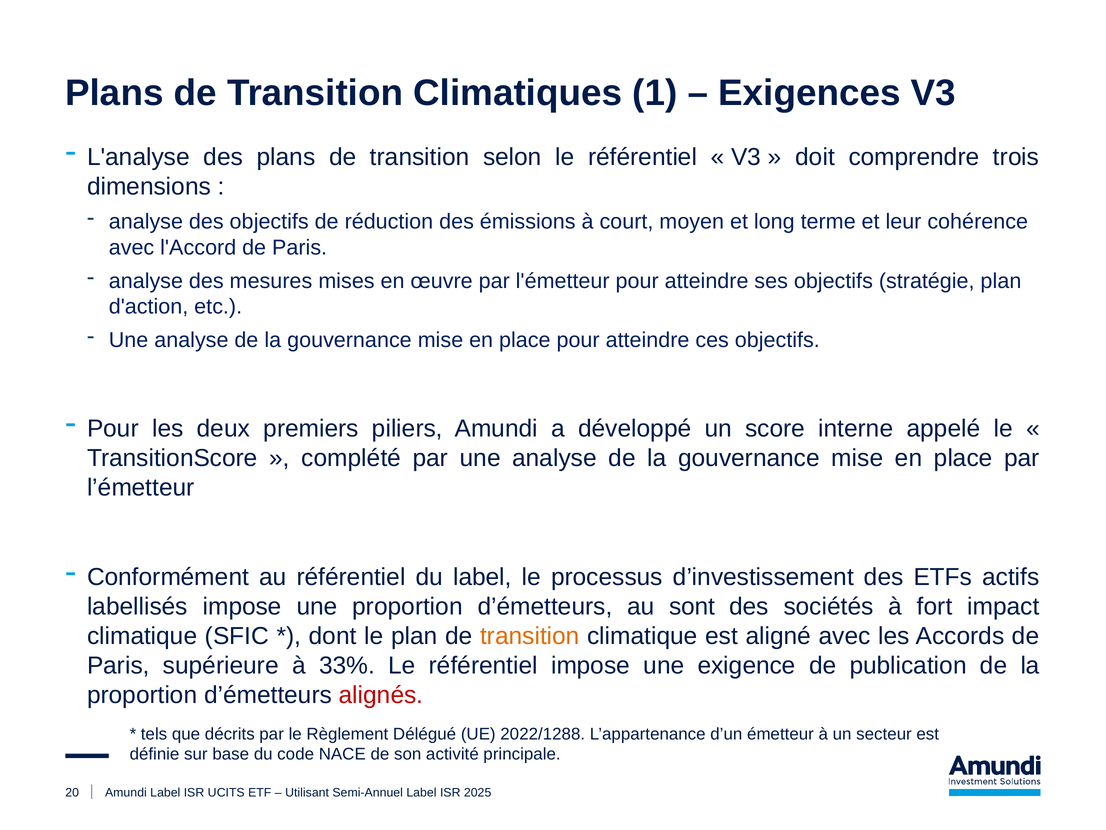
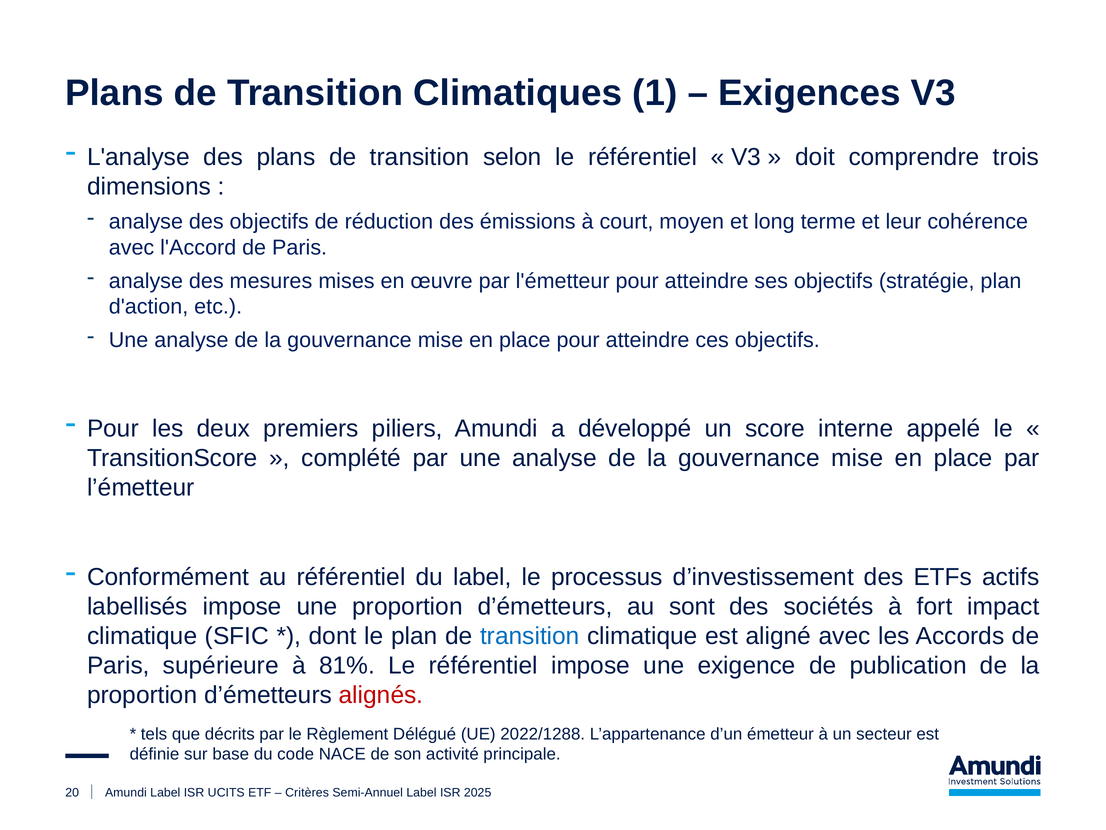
transition at (530, 636) colour: orange -> blue
33%: 33% -> 81%
Utilisant: Utilisant -> Critères
